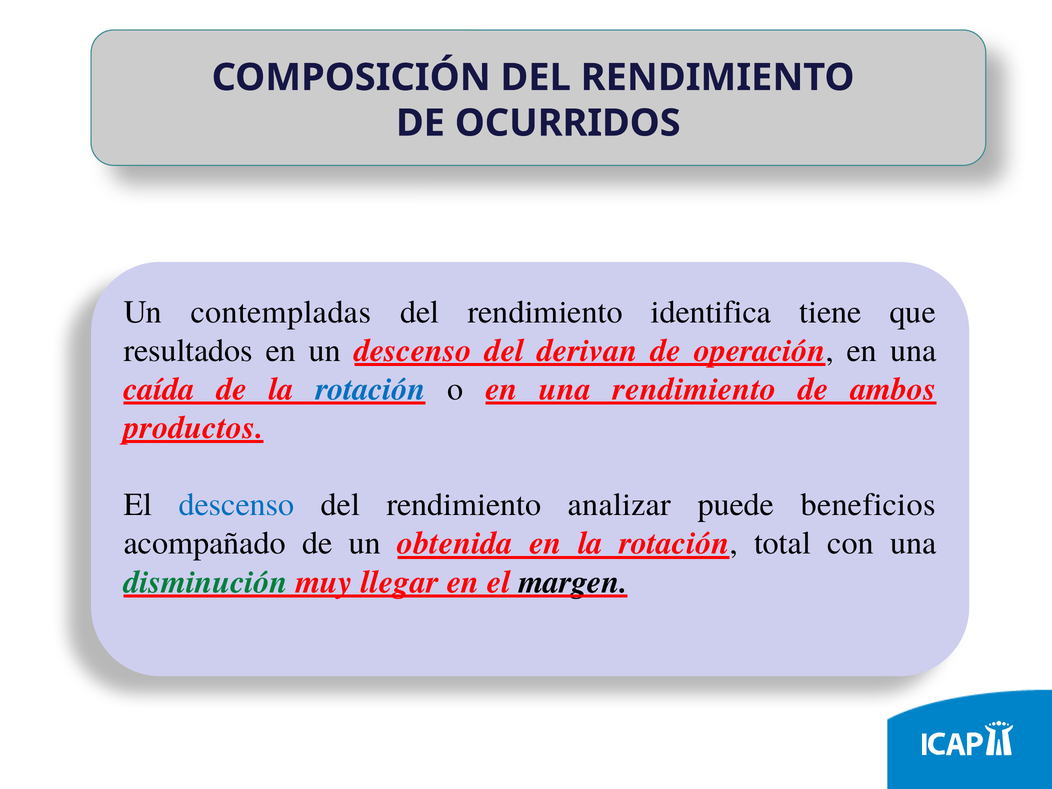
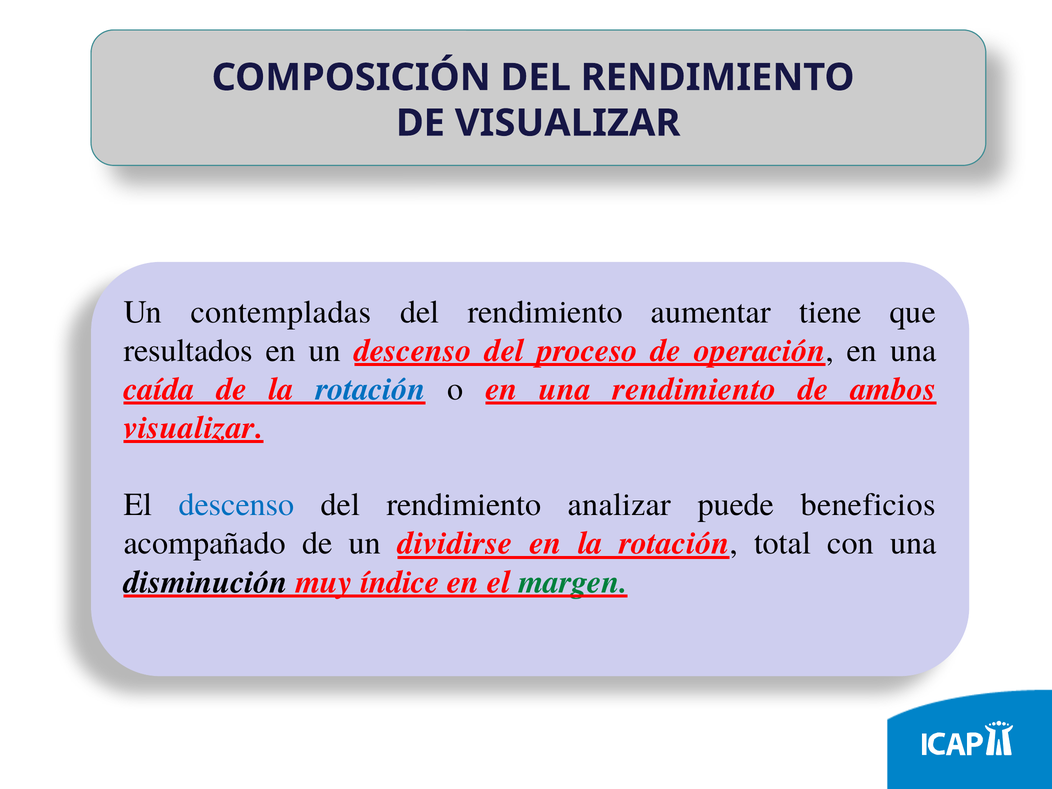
DE OCURRIDOS: OCURRIDOS -> VISUALIZAR
identifica: identifica -> aumentar
derivan: derivan -> proceso
productos at (194, 428): productos -> visualizar
obtenida: obtenida -> dividirse
disminución colour: green -> black
llegar: llegar -> índice
margen colour: black -> green
